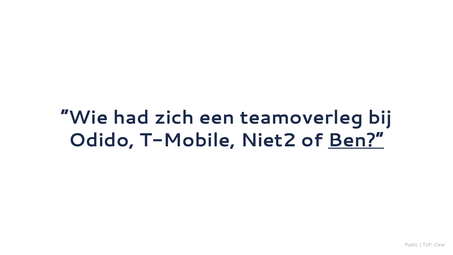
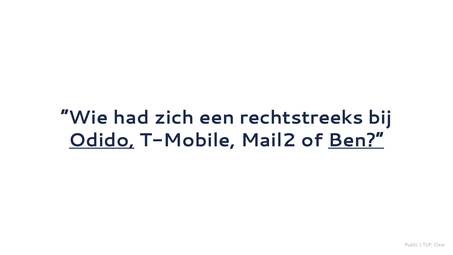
teamoverleg: teamoverleg -> rechtstreeks
Odido underline: none -> present
Niet2: Niet2 -> Mail2
